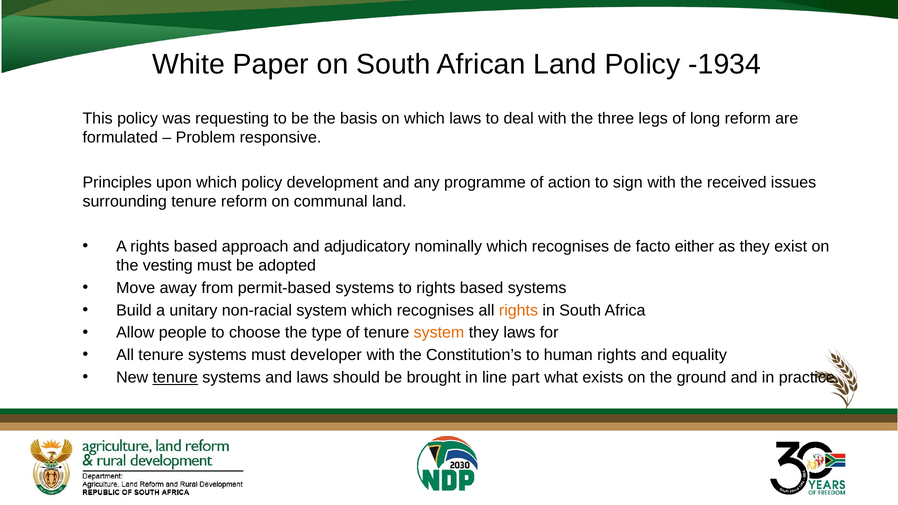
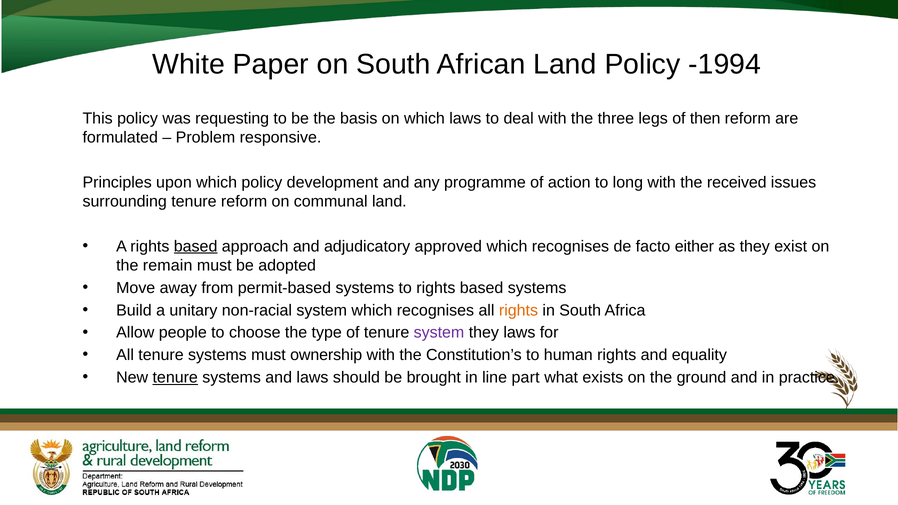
-1934: -1934 -> -1994
long: long -> then
sign: sign -> long
based at (196, 246) underline: none -> present
nominally: nominally -> approved
vesting: vesting -> remain
system at (439, 333) colour: orange -> purple
developer: developer -> ownership
